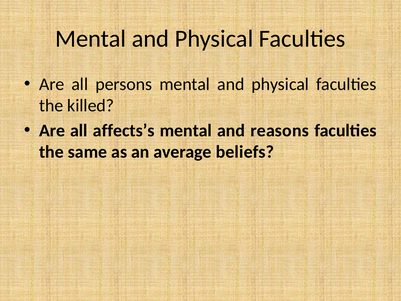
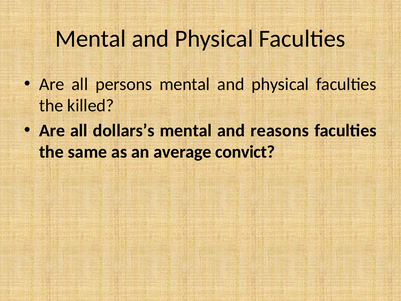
affects’s: affects’s -> dollars’s
beliefs: beliefs -> convict
